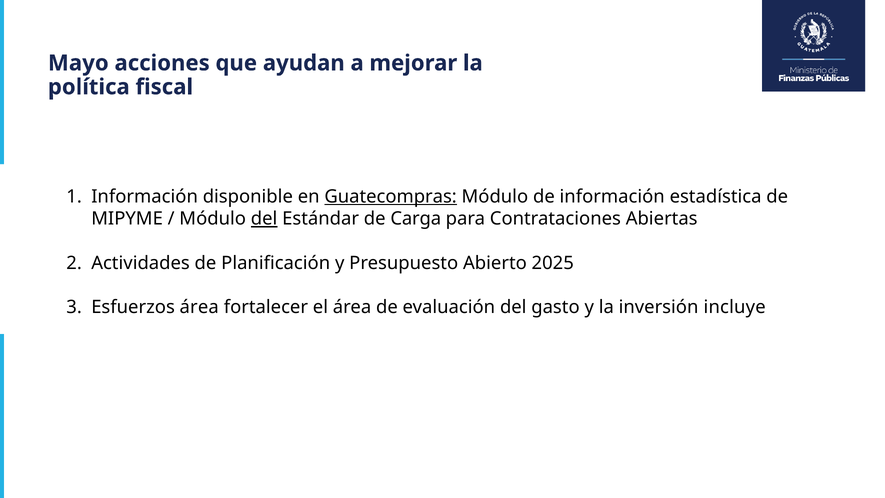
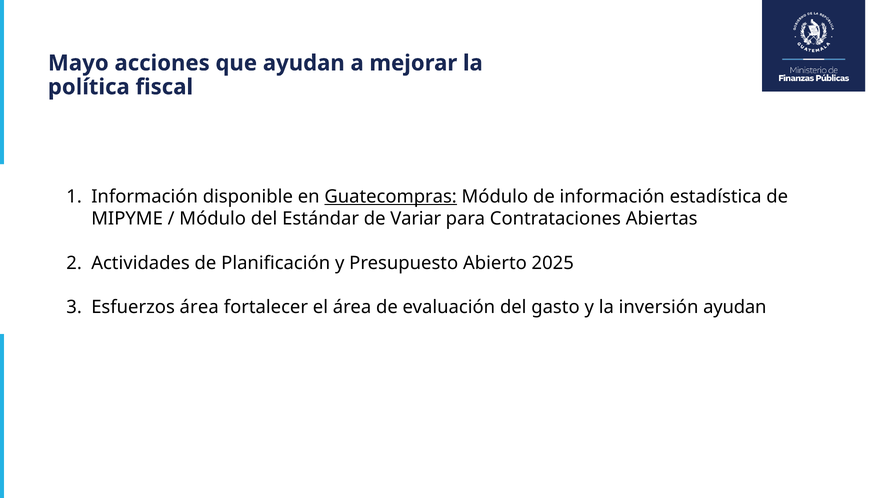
del at (264, 219) underline: present -> none
Carga: Carga -> Variar
inversión incluye: incluye -> ayudan
